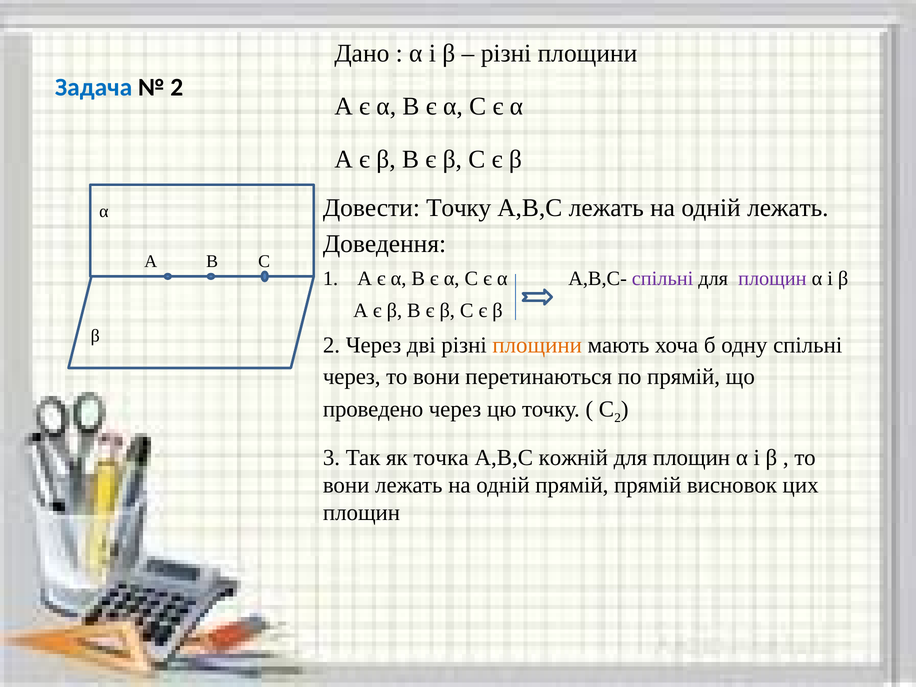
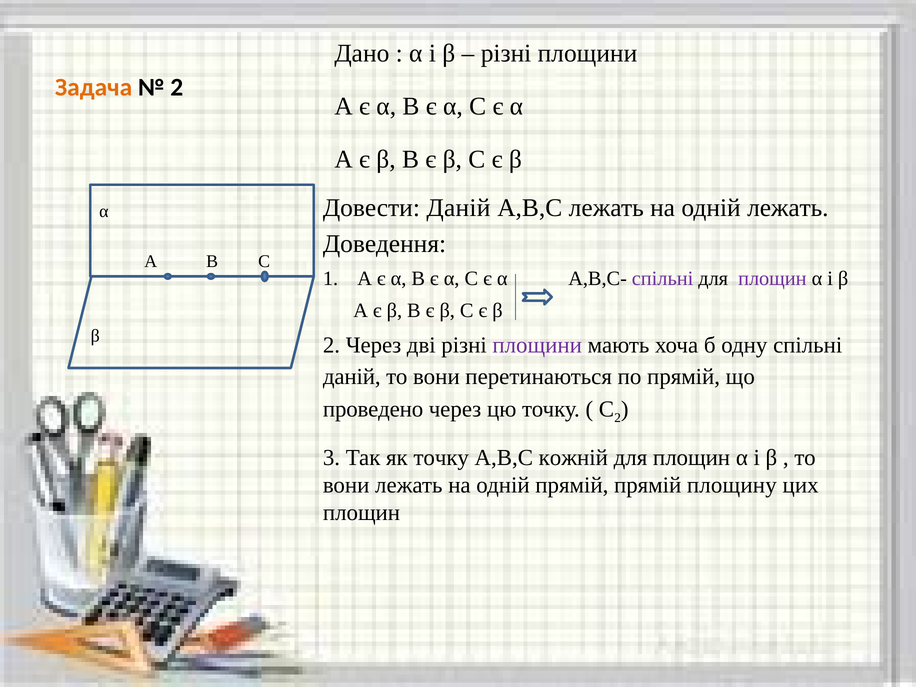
Задача colour: blue -> orange
Довести Точку: Точку -> Даній
площини at (537, 345) colour: orange -> purple
через at (352, 377): через -> даній
як точка: точка -> точку
висновок: висновок -> площину
